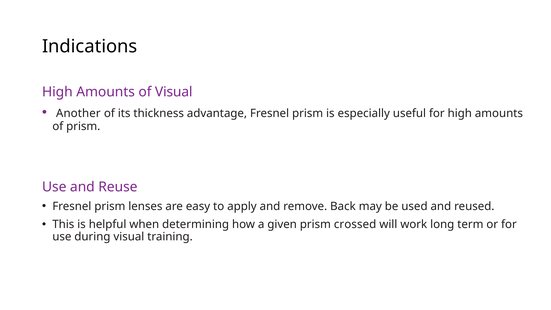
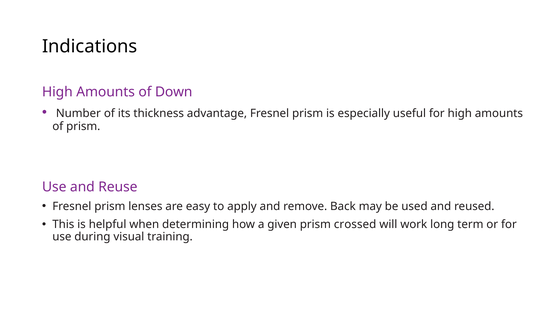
of Visual: Visual -> Down
Another: Another -> Number
